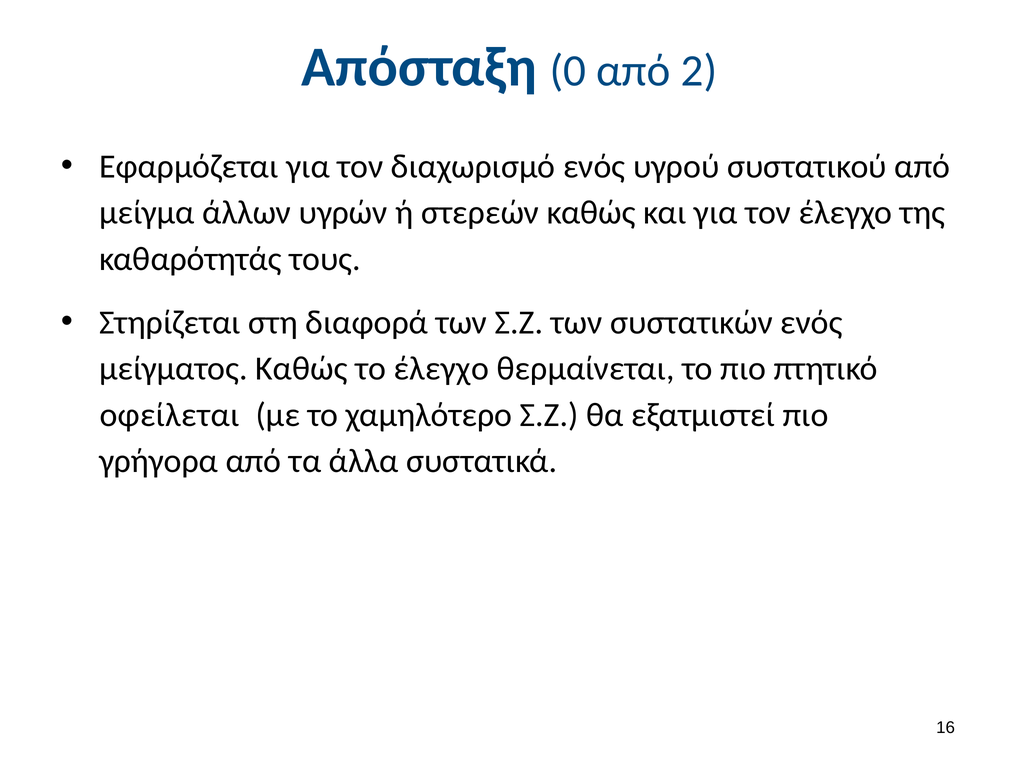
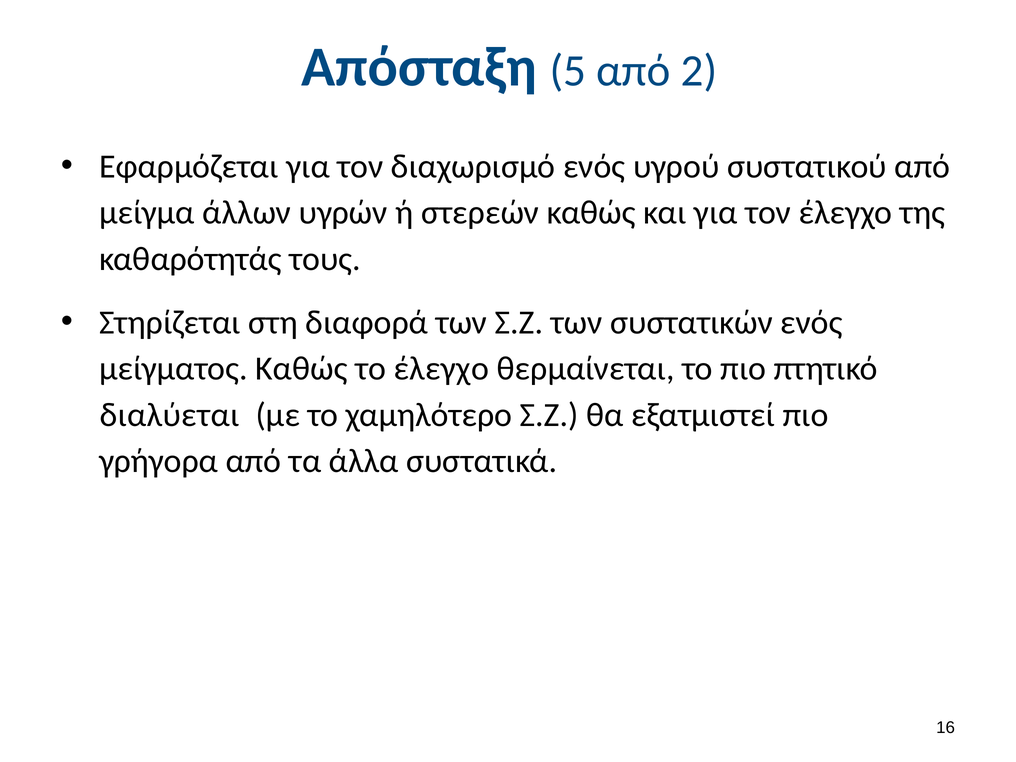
0: 0 -> 5
οφείλεται: οφείλεται -> διαλύεται
